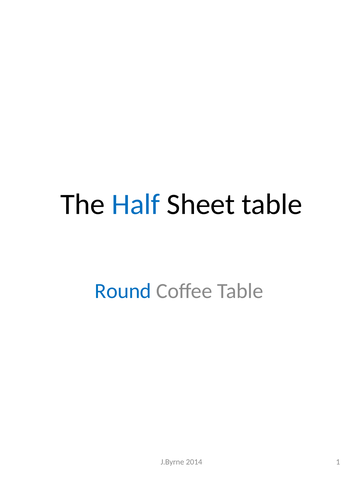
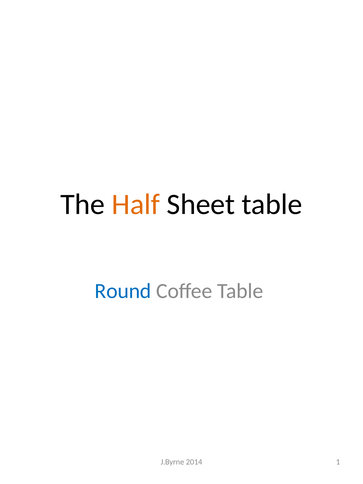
Half colour: blue -> orange
